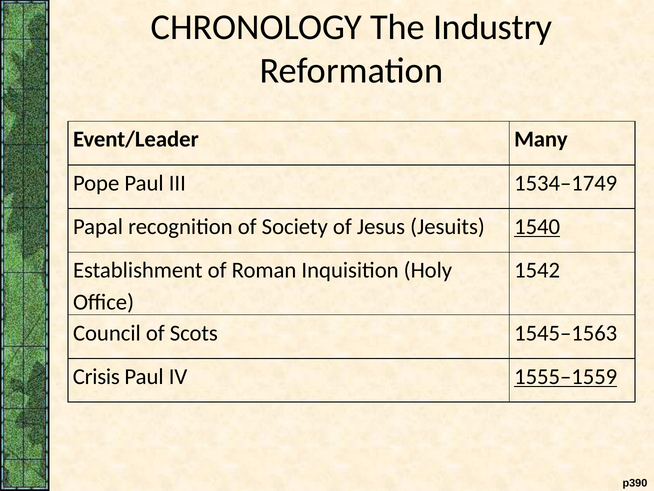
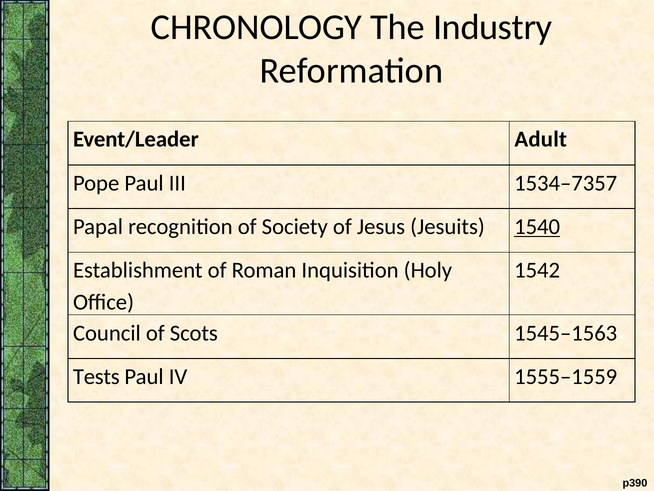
Many: Many -> Adult
1534–1749: 1534–1749 -> 1534–7357
Crisis: Crisis -> Tests
1555–1559 underline: present -> none
